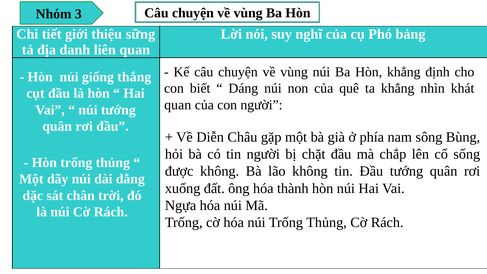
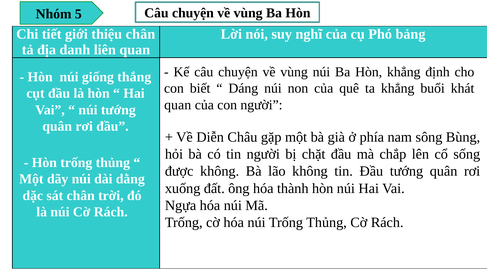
3: 3 -> 5
thiệu sững: sững -> chân
nhìn: nhìn -> buổi
